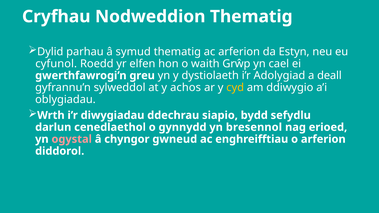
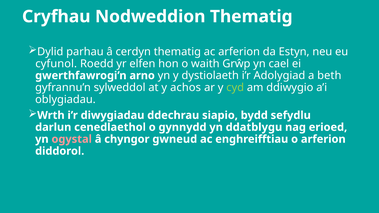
symud: symud -> cerdyn
greu: greu -> arno
deall: deall -> beth
cyd colour: yellow -> light green
bresennol: bresennol -> ddatblygu
